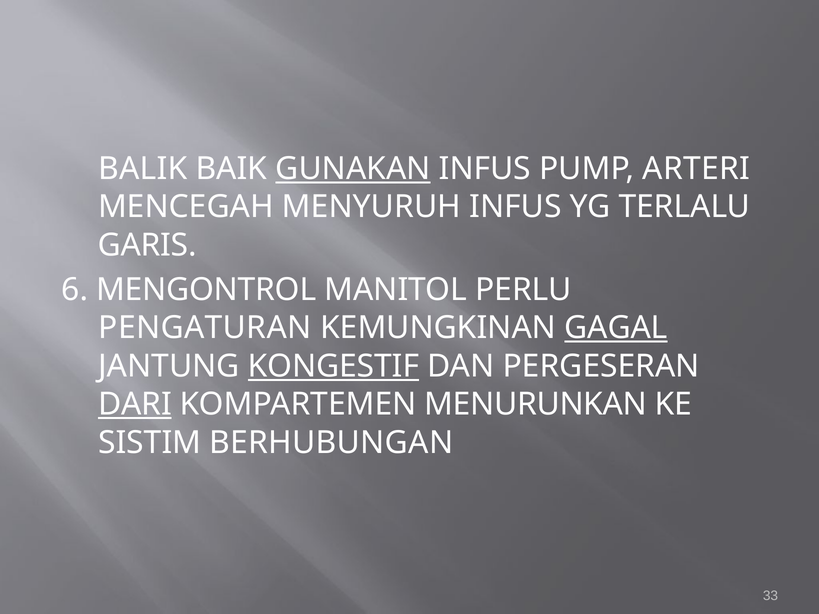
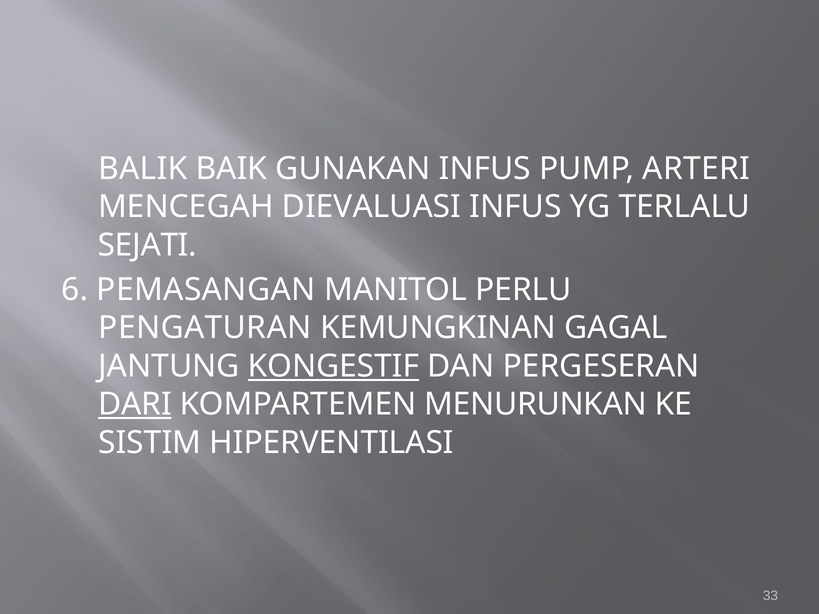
GUNAKAN underline: present -> none
MENYURUH: MENYURUH -> DIEVALUASI
GARIS: GARIS -> SEJATI
MENGONTROL: MENGONTROL -> PEMASANGAN
GAGAL underline: present -> none
BERHUBUNGAN: BERHUBUNGAN -> HIPERVENTILASI
